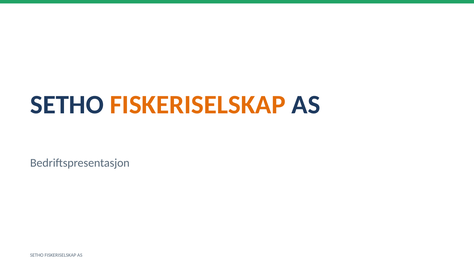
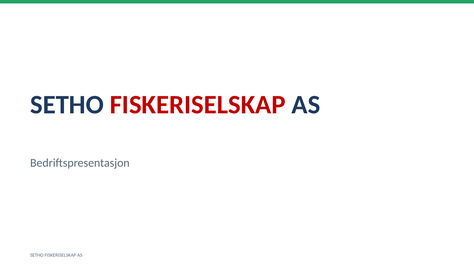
FISKERISELSKAP at (198, 105) colour: orange -> red
